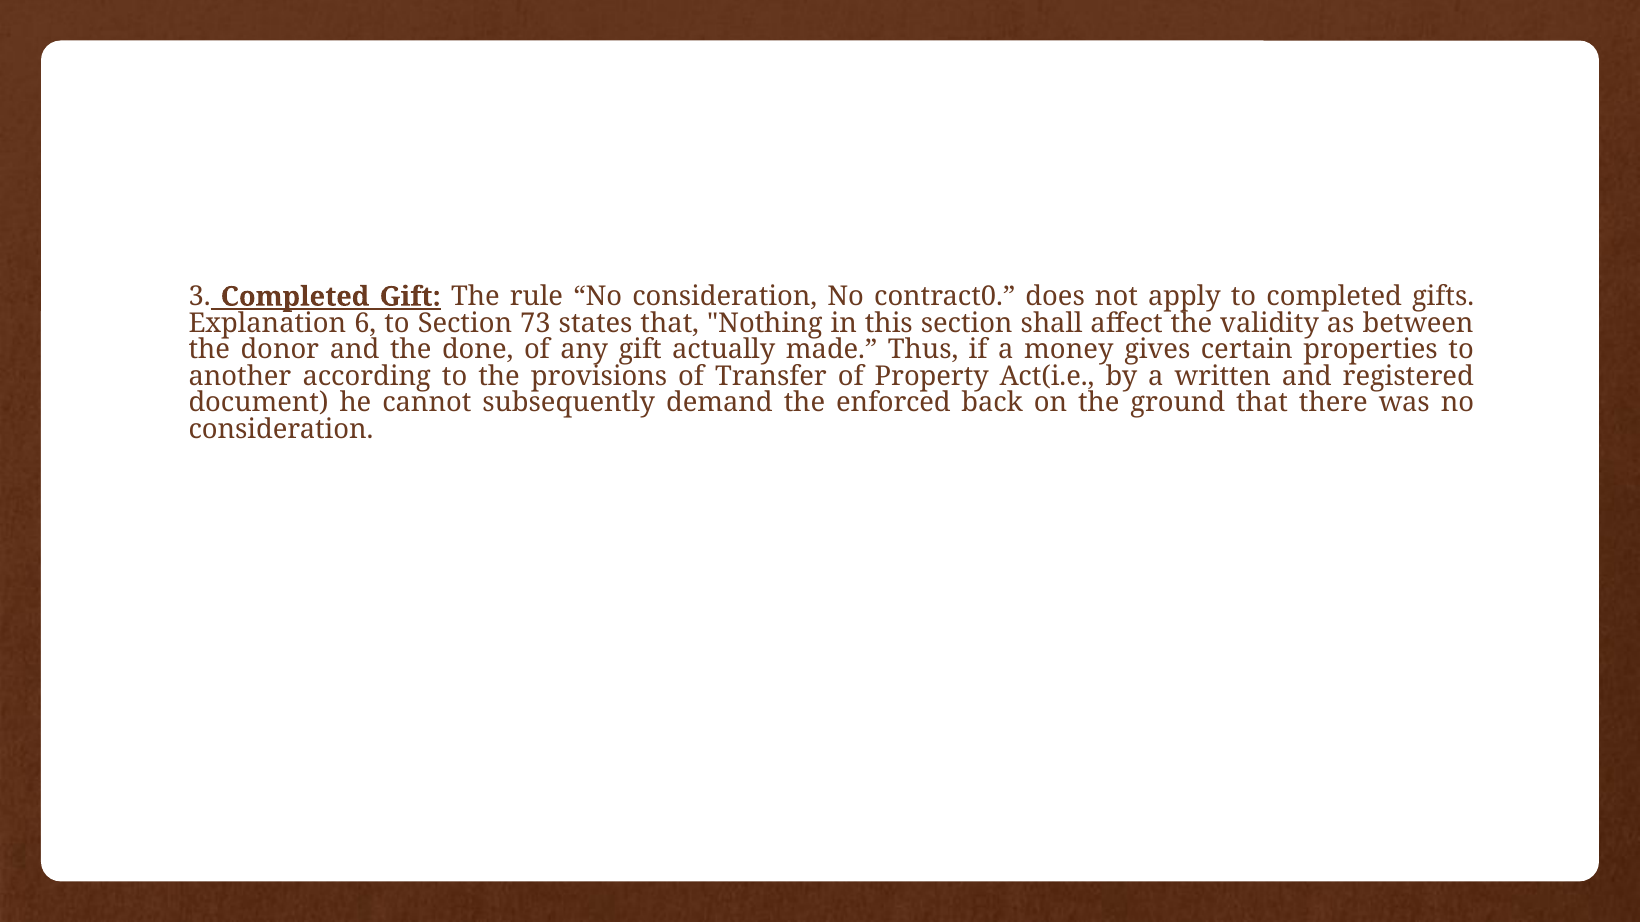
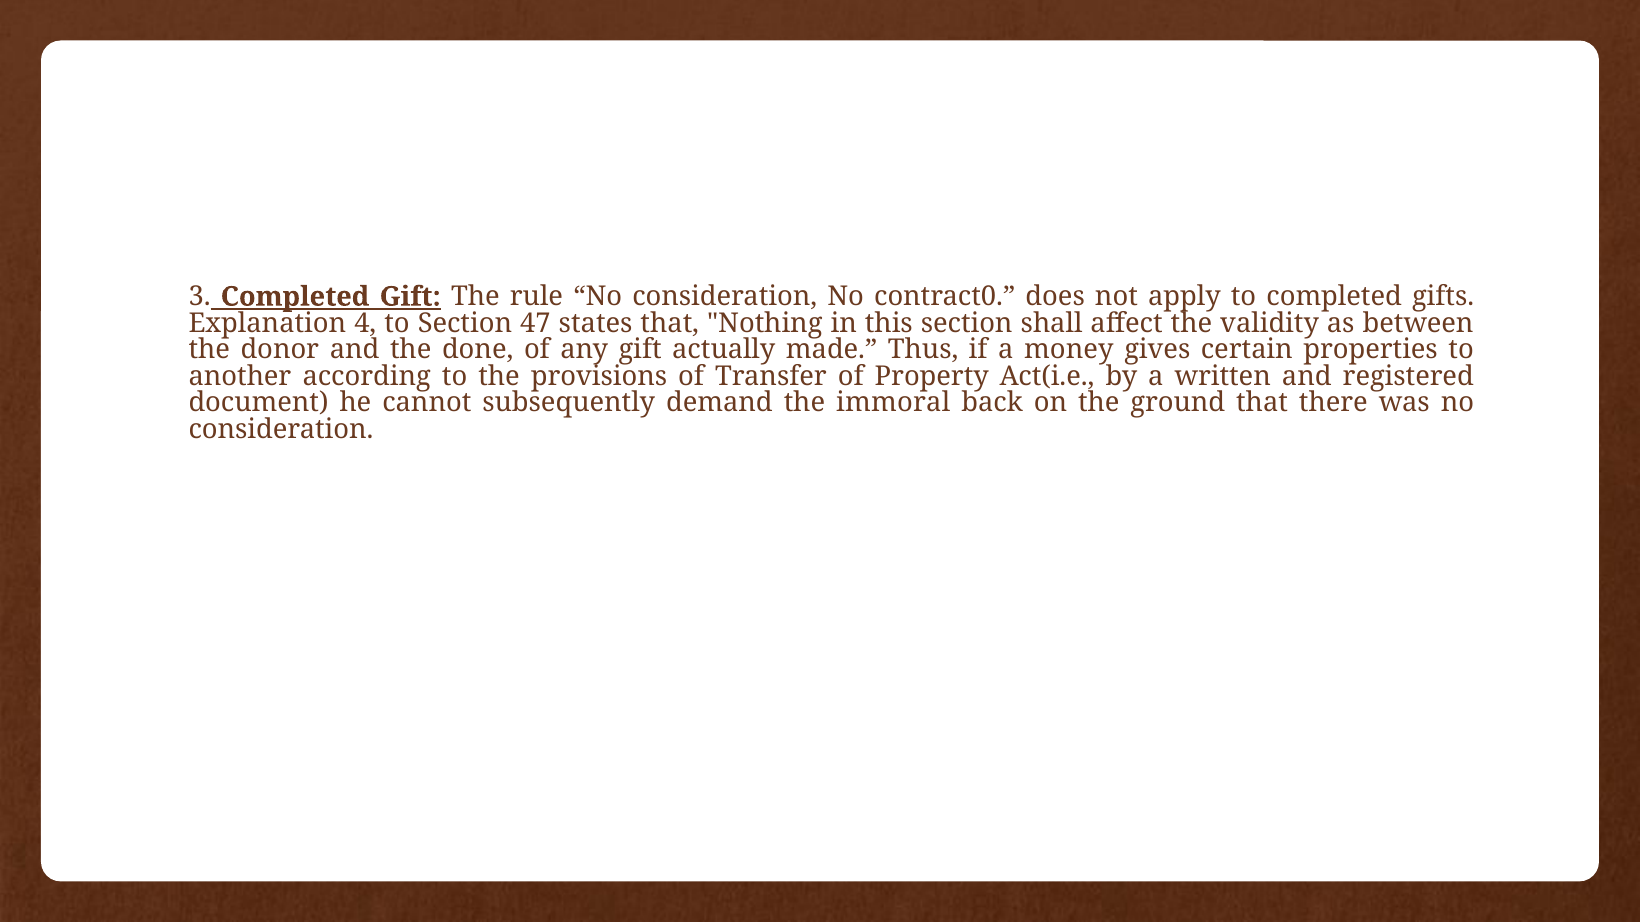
6: 6 -> 4
73: 73 -> 47
enforced: enforced -> immoral
